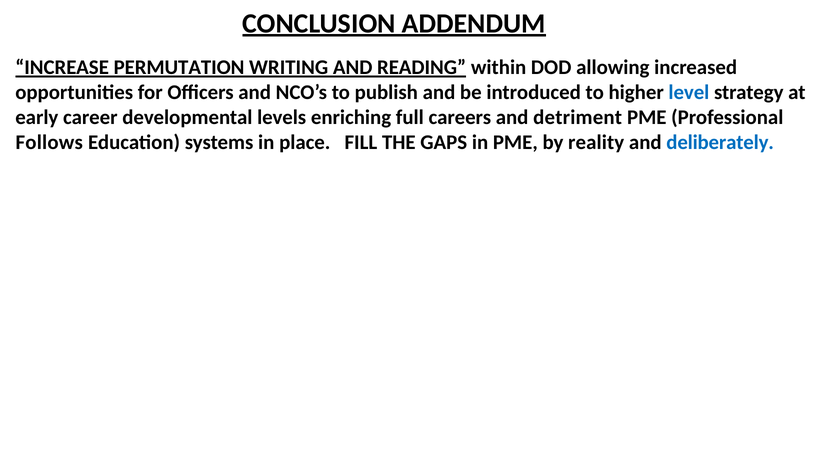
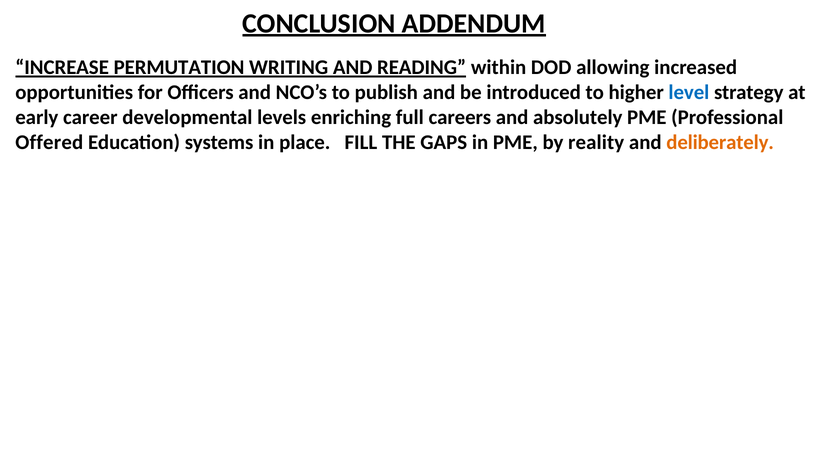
detriment: detriment -> absolutely
Follows: Follows -> Offered
deliberately colour: blue -> orange
